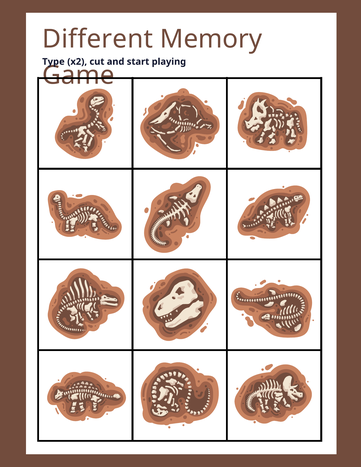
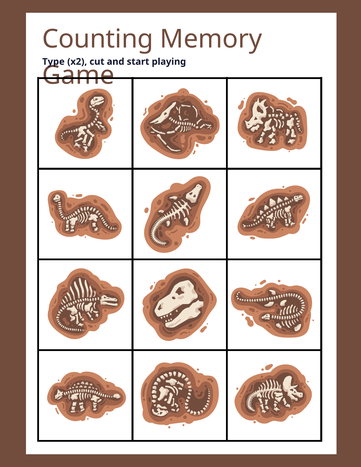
Different: Different -> Counting
